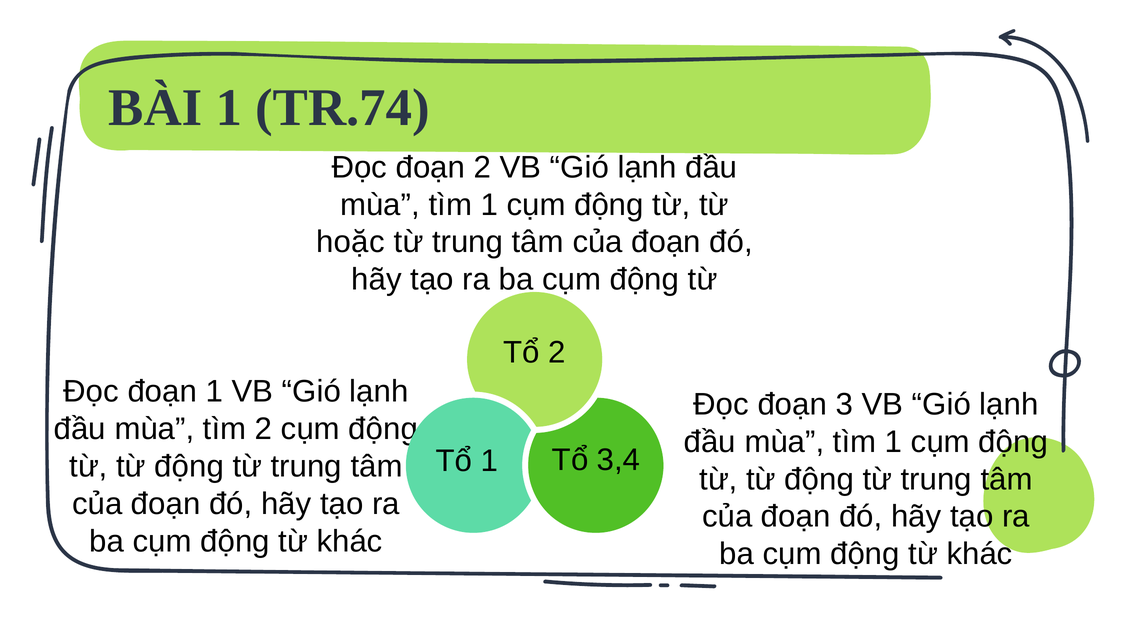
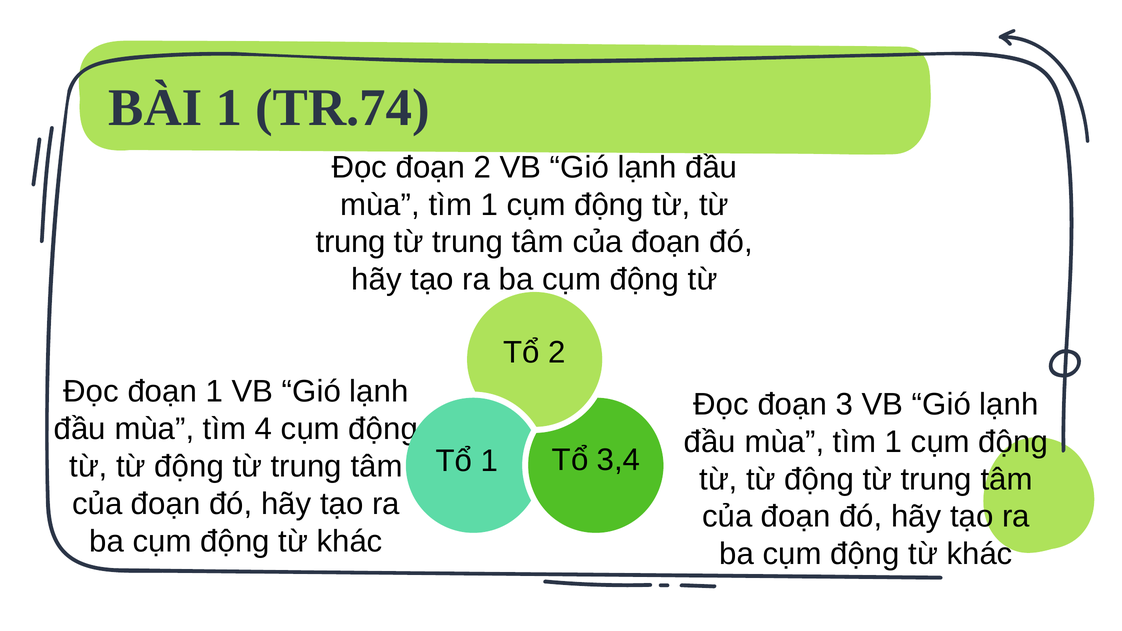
hoặc at (350, 242): hoặc -> trung
tìm 2: 2 -> 4
